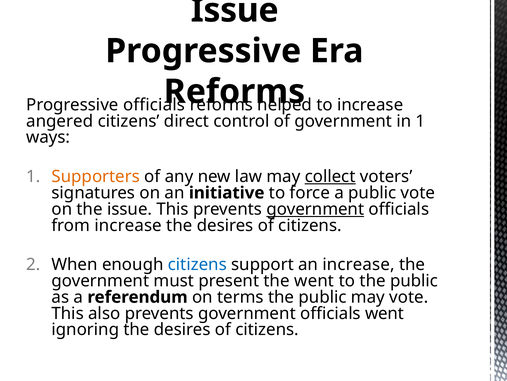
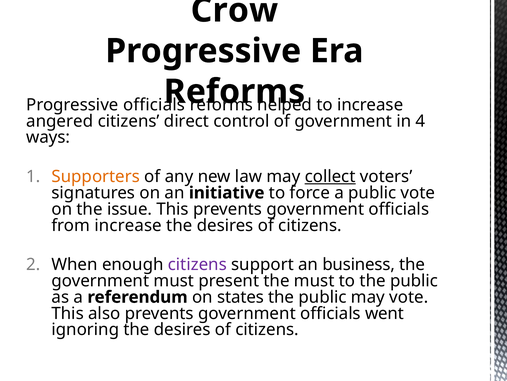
Issue at (235, 10): Issue -> Crow
in 1: 1 -> 4
government at (315, 209) underline: present -> none
citizens at (197, 264) colour: blue -> purple
an increase: increase -> business
the went: went -> must
terms: terms -> states
